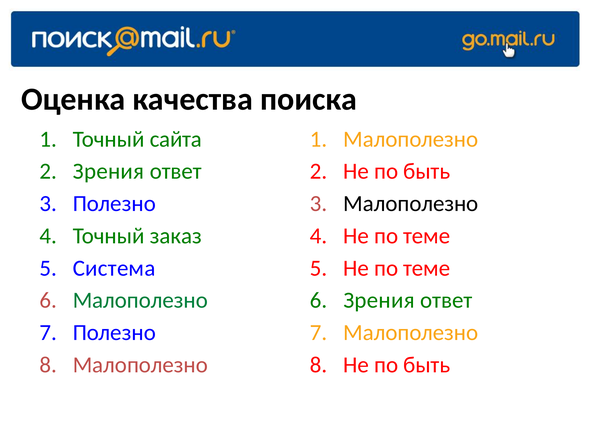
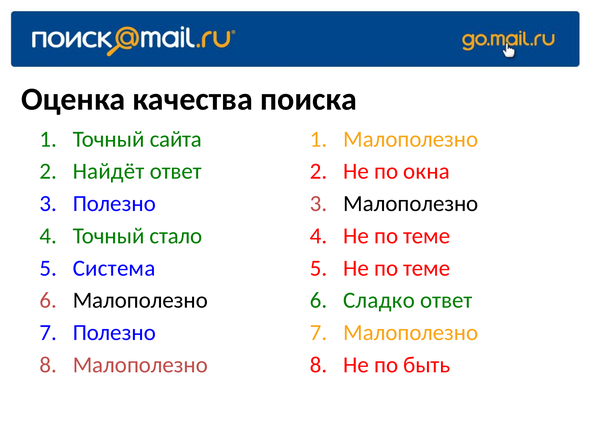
Зрения at (109, 171): Зрения -> Найдёт
быть at (427, 171): быть -> окна
заказ: заказ -> стало
Малополезно at (140, 300) colour: green -> black
Зрения at (379, 300): Зрения -> Сладко
